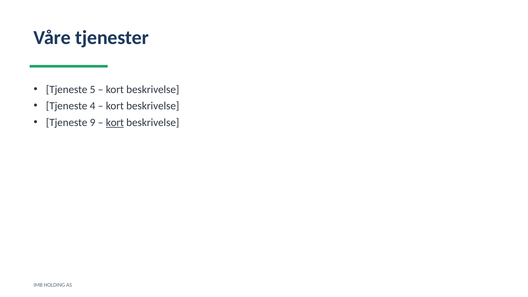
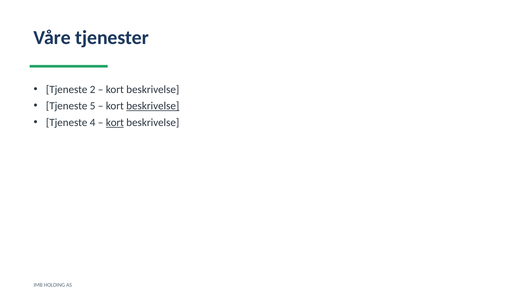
5: 5 -> 2
4: 4 -> 5
beskrivelse at (153, 106) underline: none -> present
9: 9 -> 4
